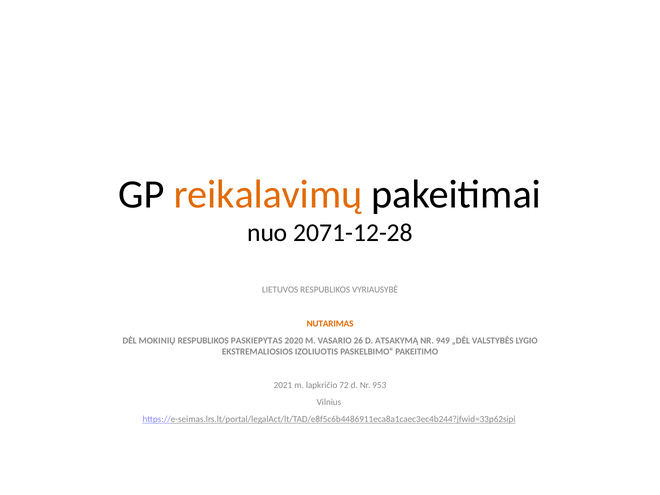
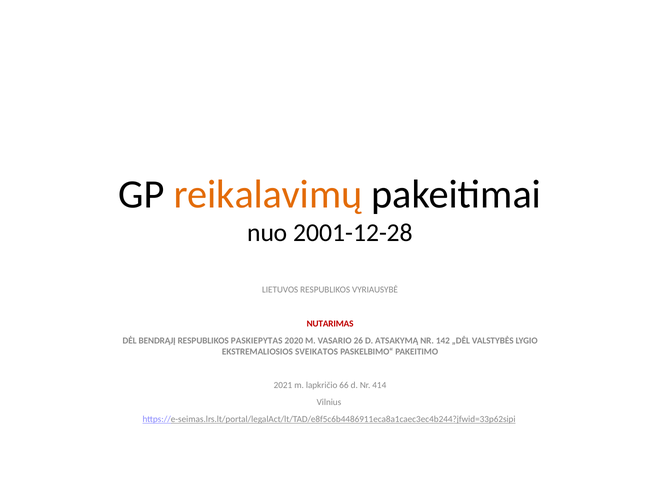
2071-12-28: 2071-12-28 -> 2001-12-28
NUTARIMAS colour: orange -> red
MOKINIŲ: MOKINIŲ -> BENDRĄJĮ
949: 949 -> 142
IZOLIUOTIS: IZOLIUOTIS -> SVEIKATOS
72: 72 -> 66
953: 953 -> 414
